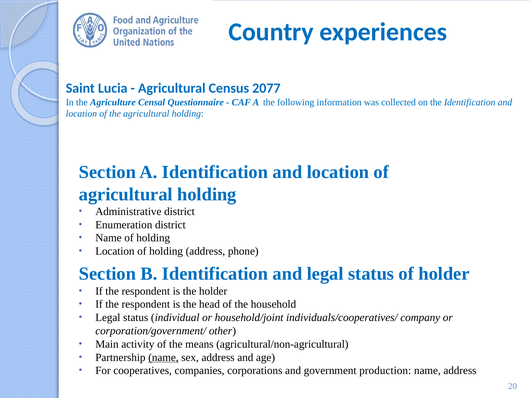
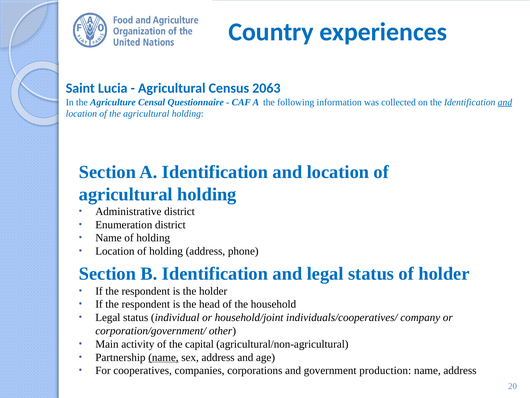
2077: 2077 -> 2063
and at (505, 102) underline: none -> present
means: means -> capital
